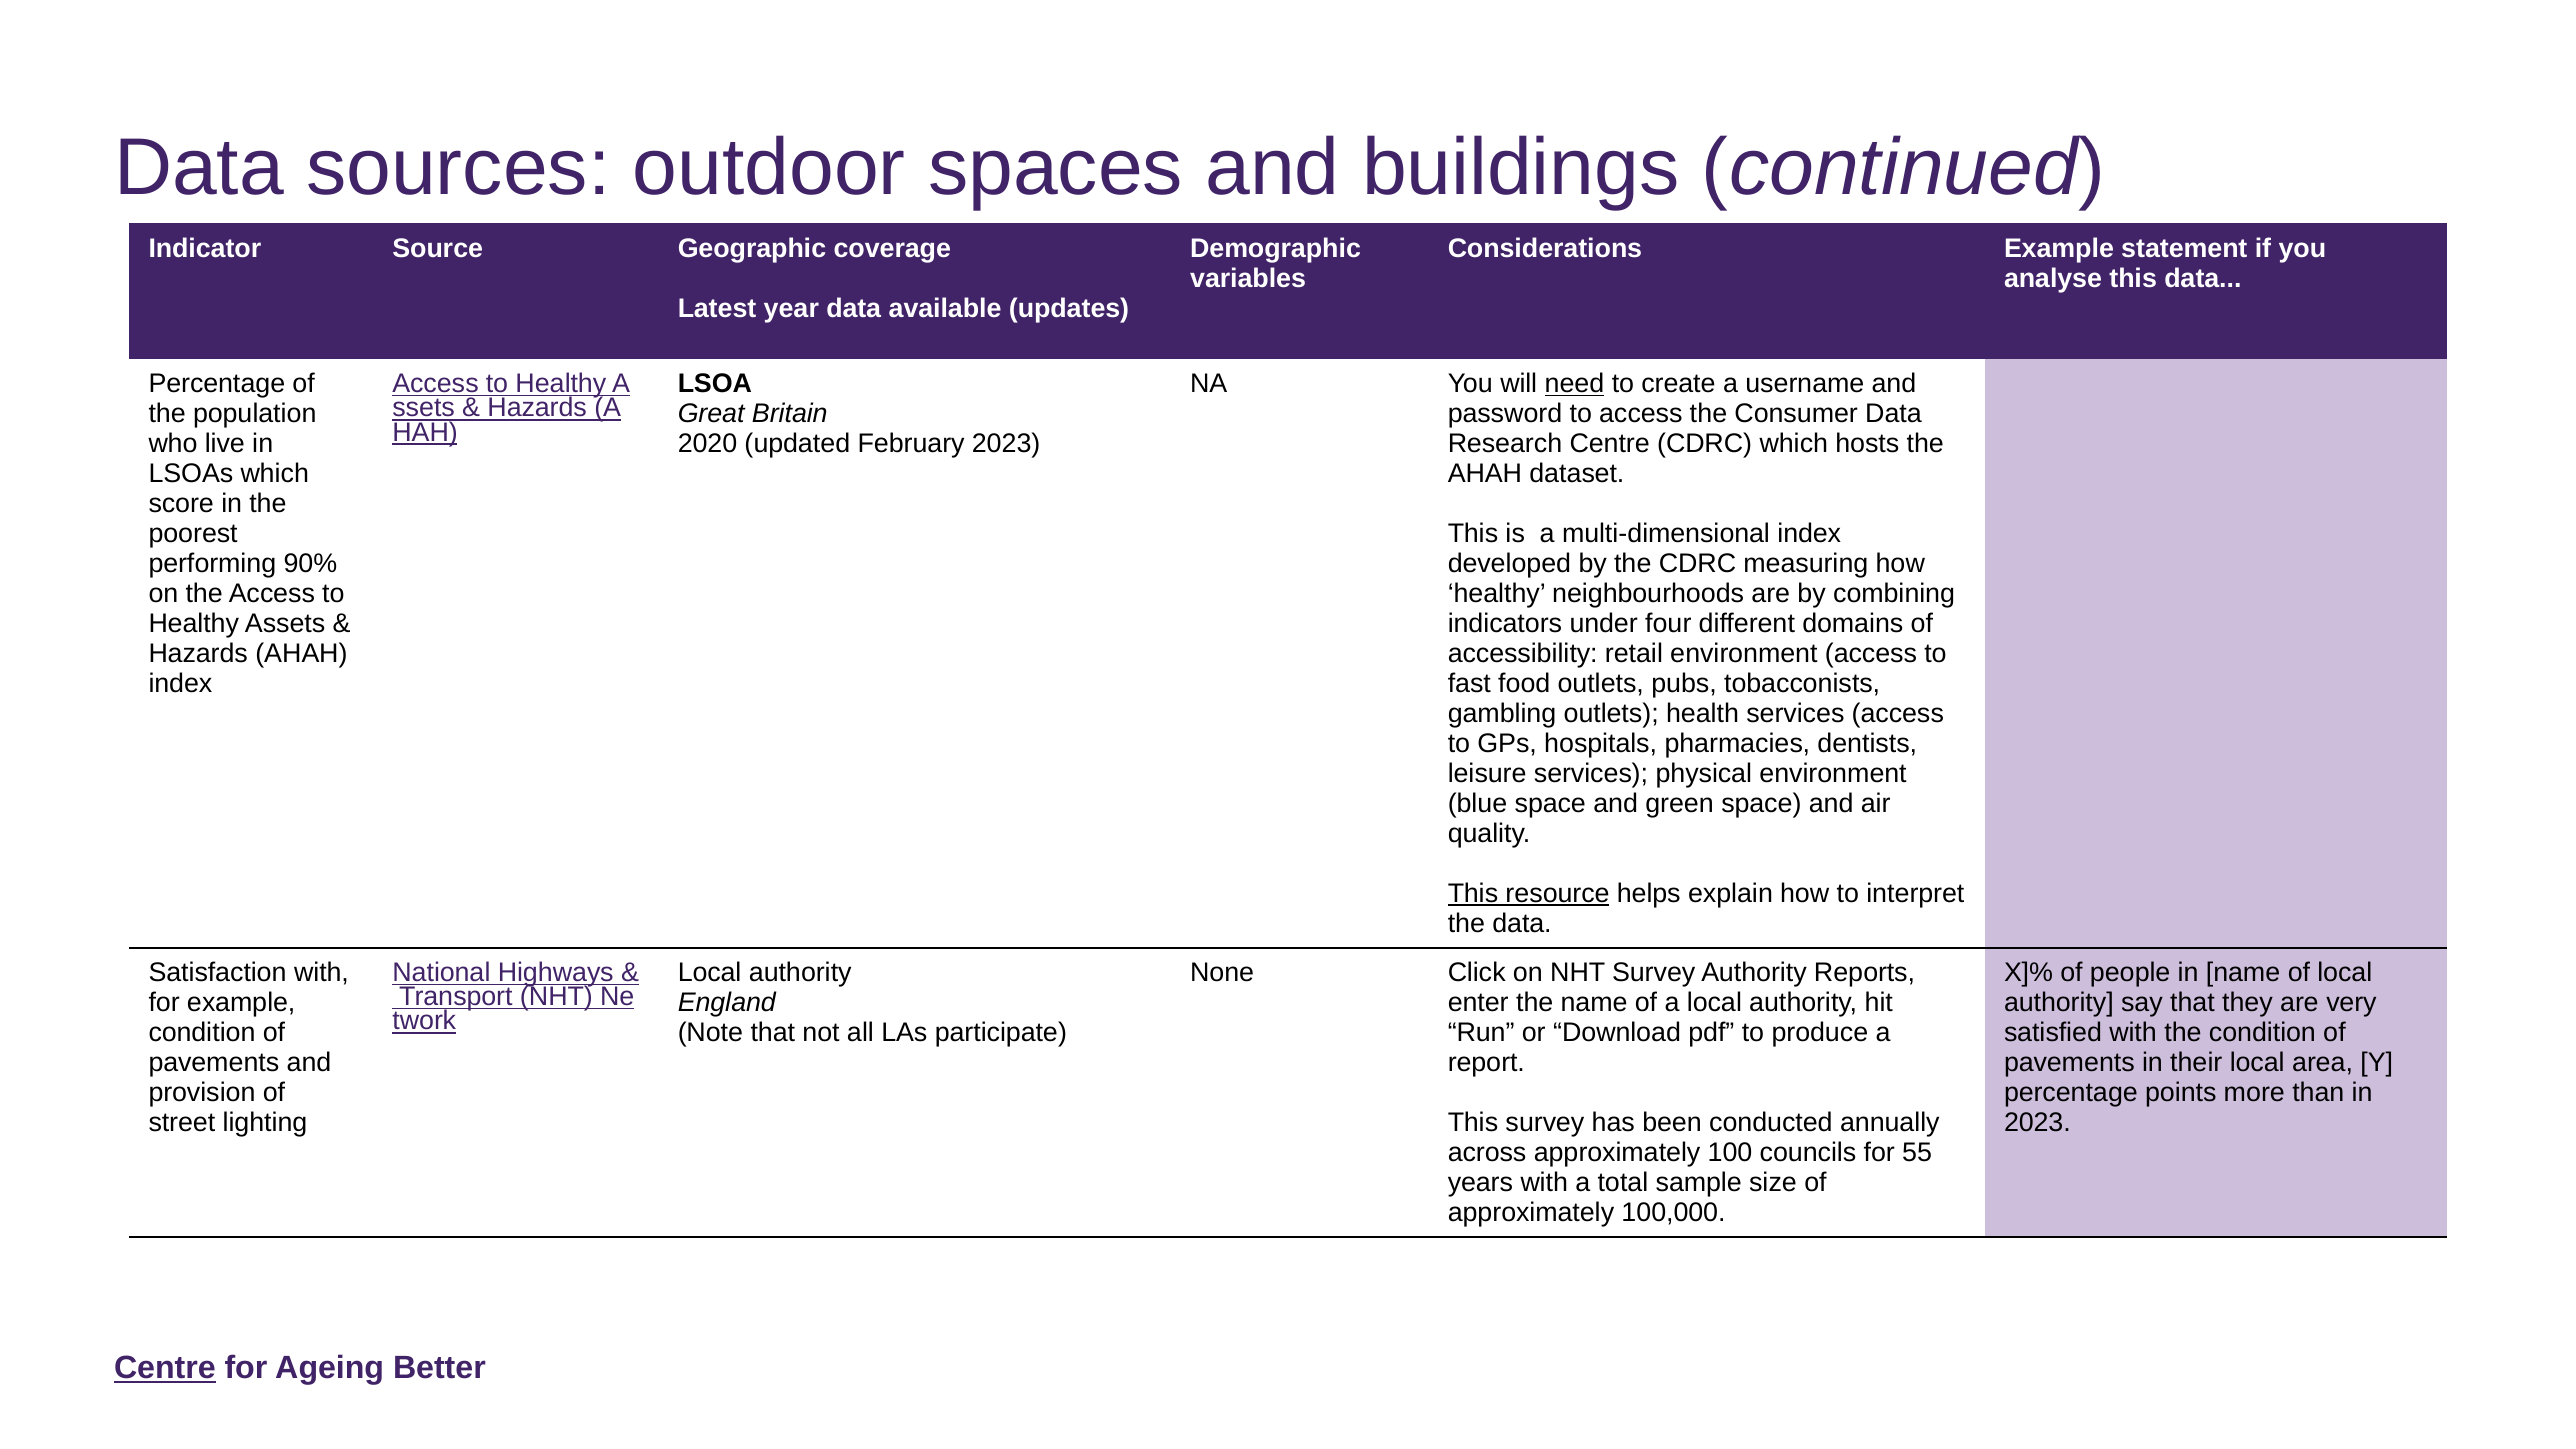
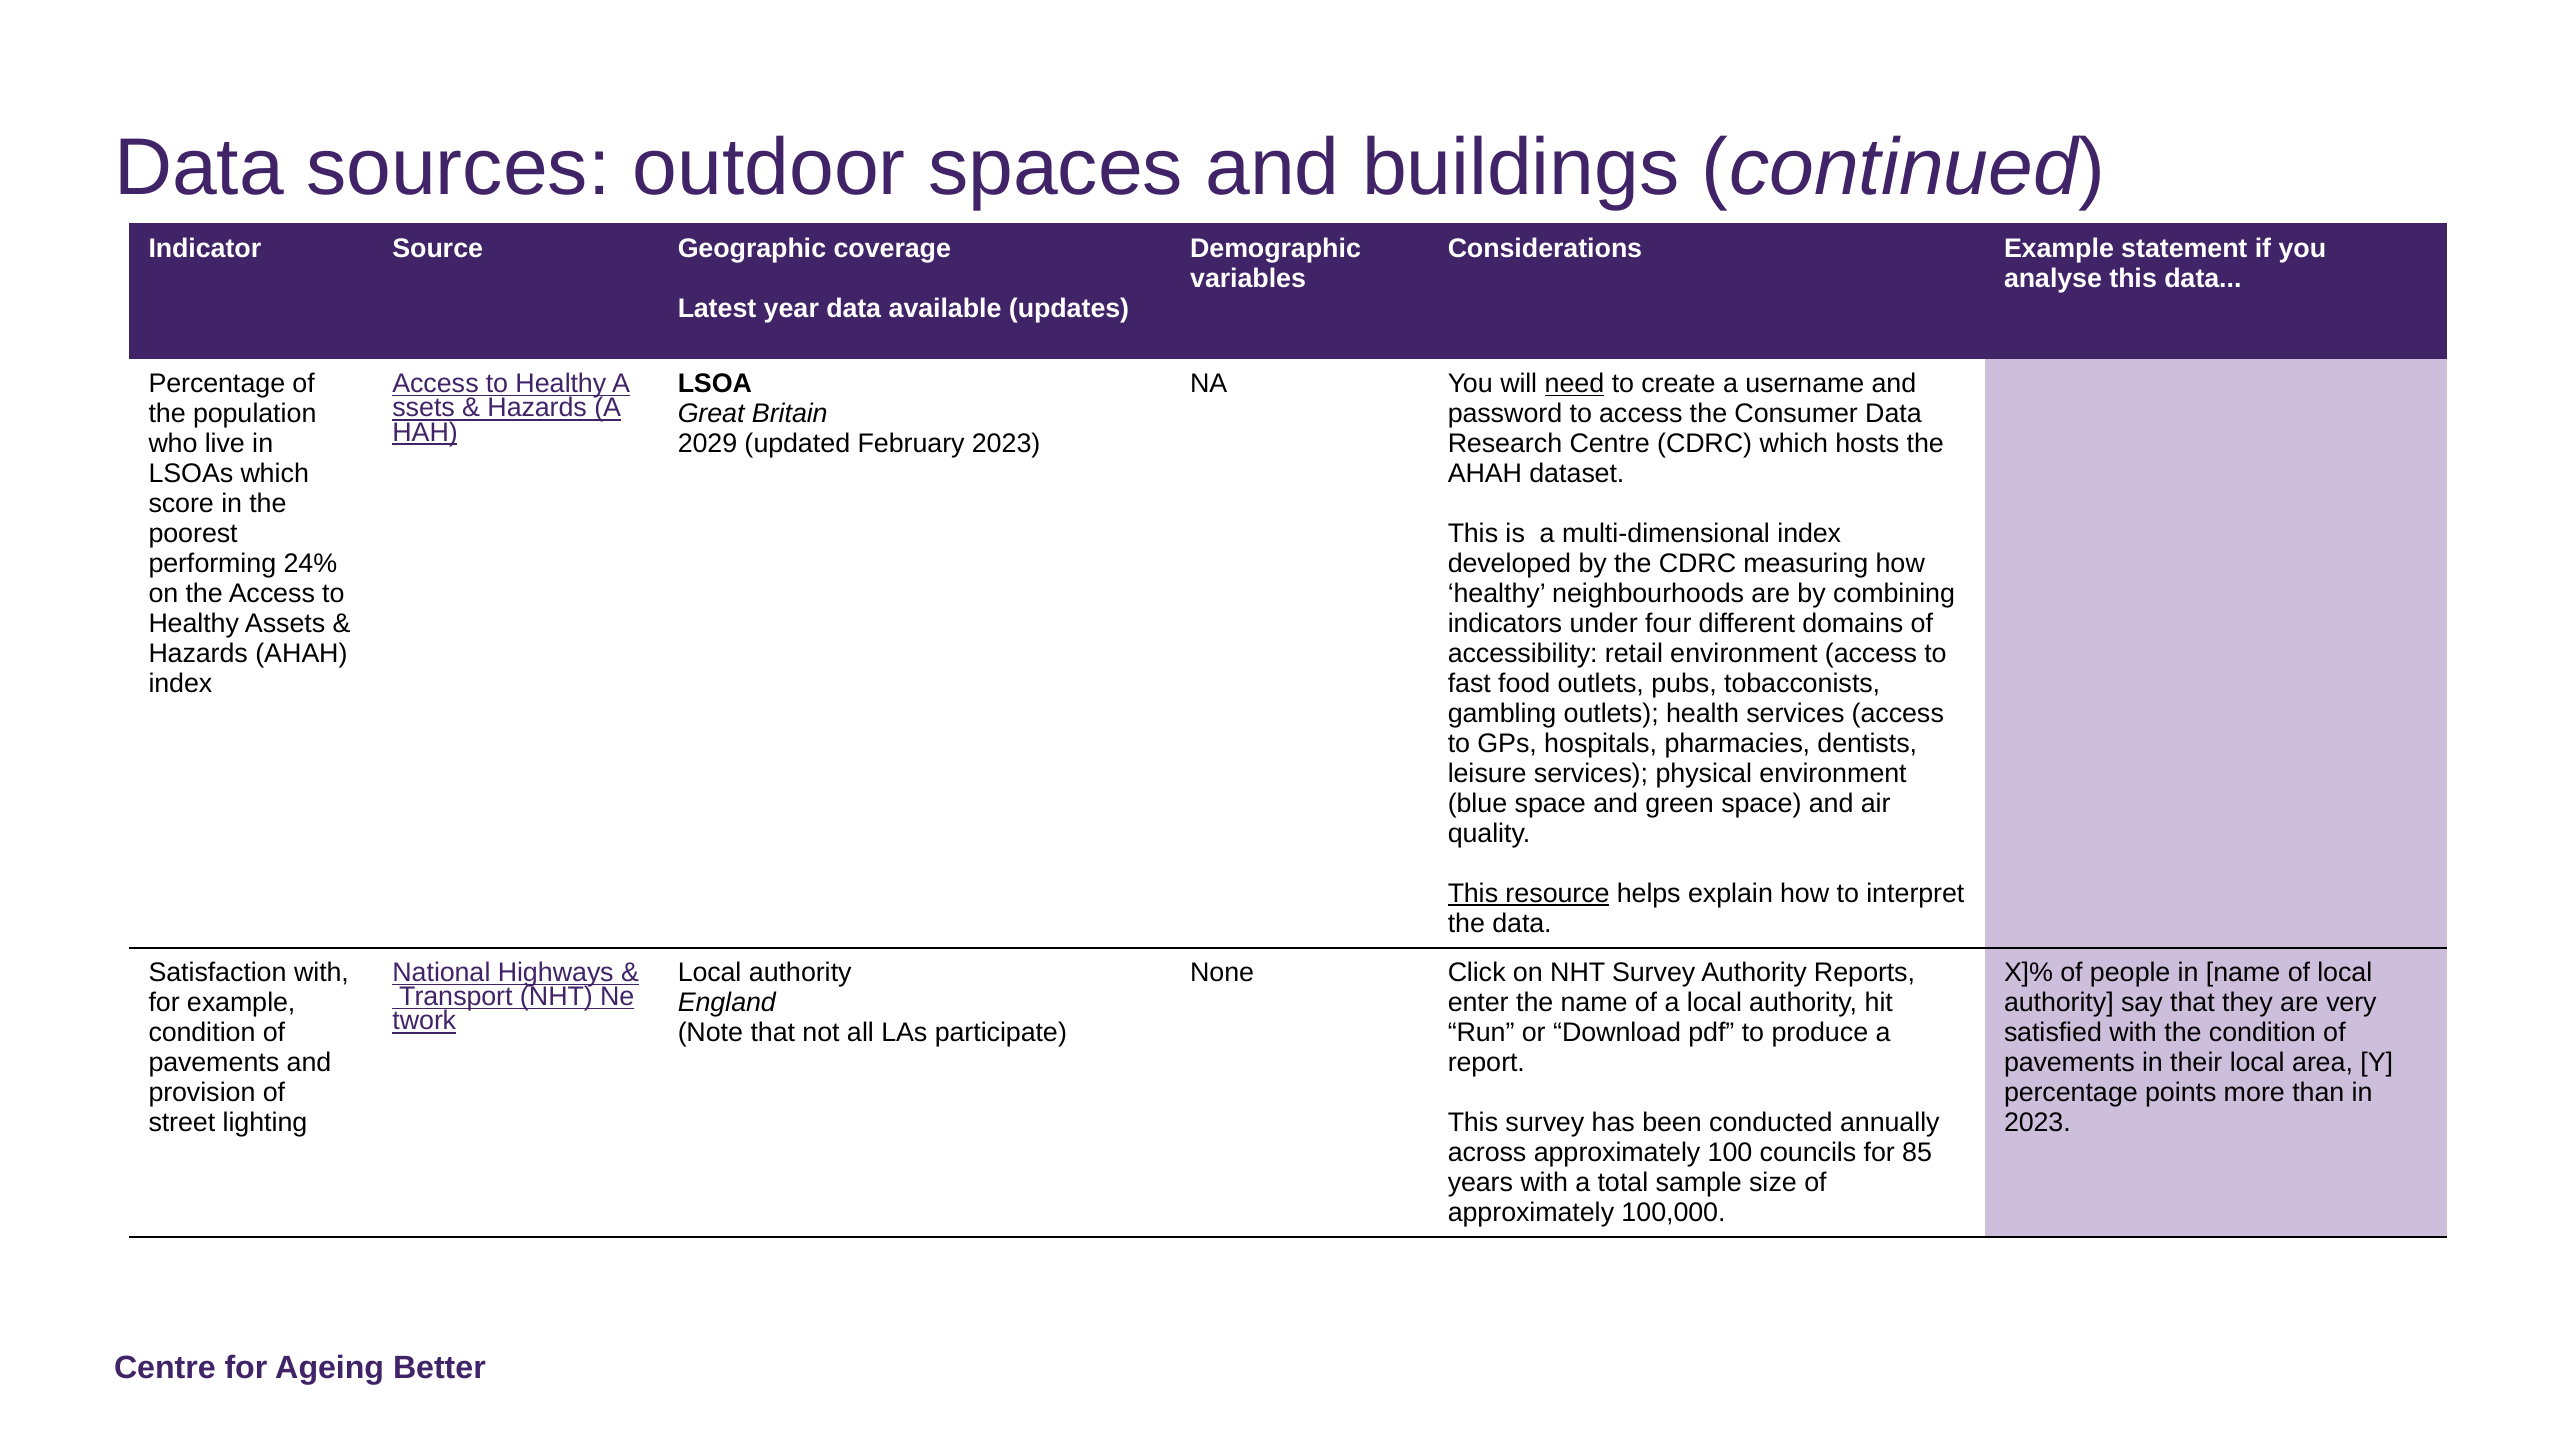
2020: 2020 -> 2029
90%: 90% -> 24%
55: 55 -> 85
Centre at (165, 1368) underline: present -> none
